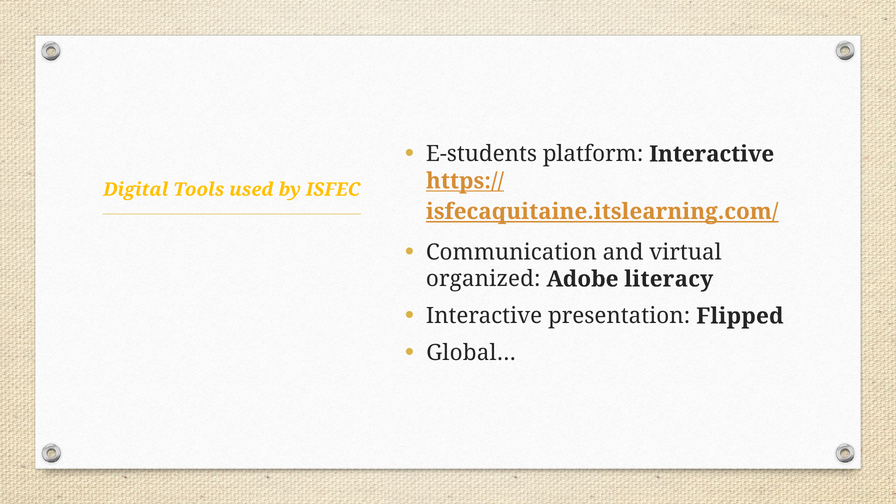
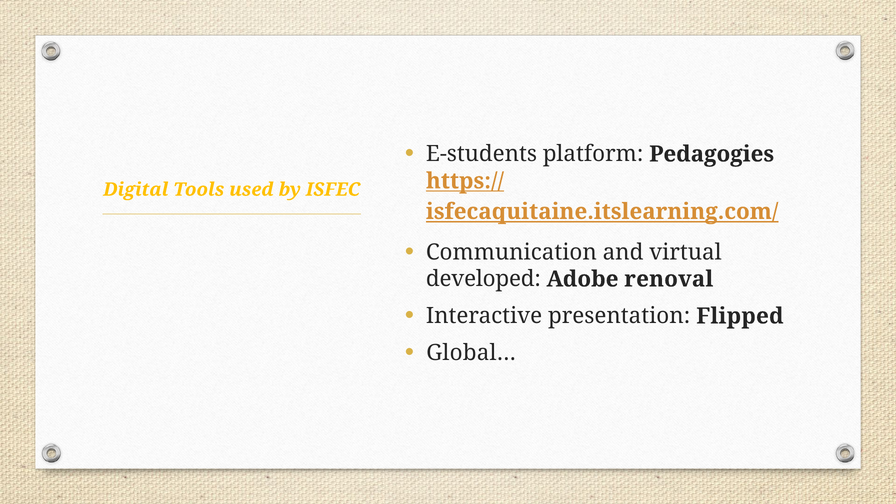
platform Interactive: Interactive -> Pedagogies
organized: organized -> developed
literacy: literacy -> renoval
